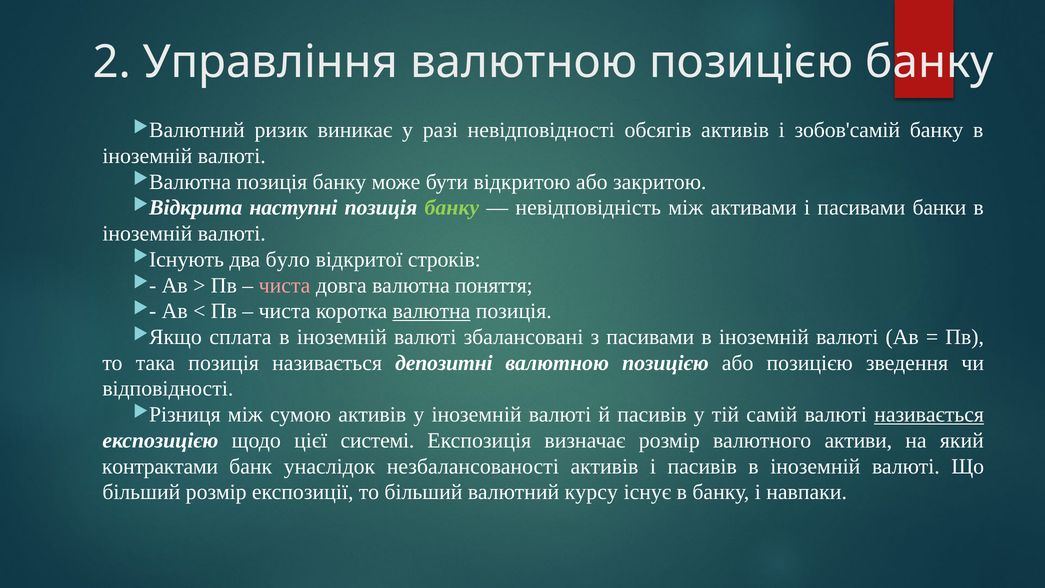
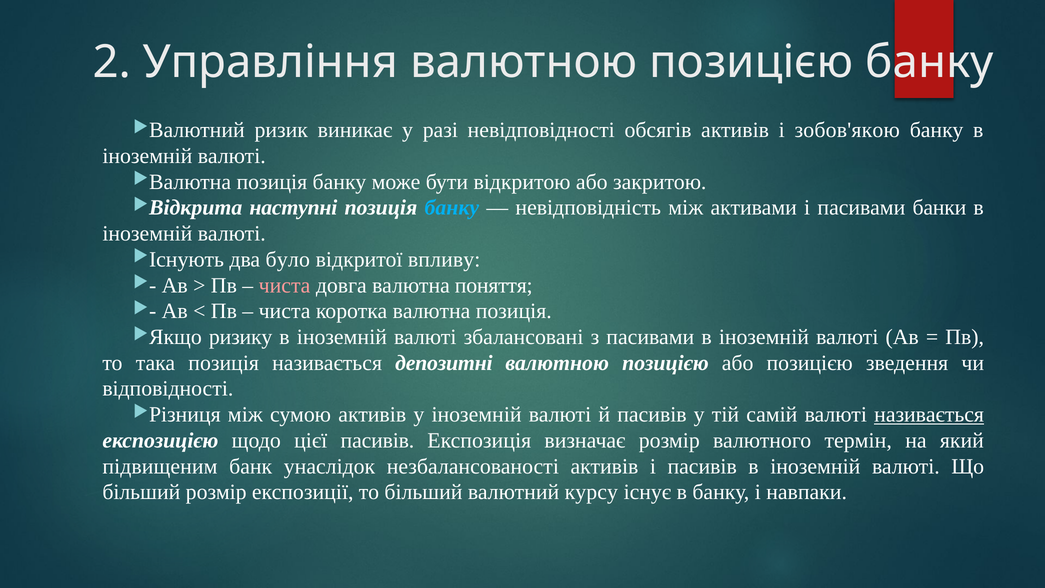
зобов'самiй: зобов'самiй -> зобов'якою
банку at (452, 208) colour: light green -> light blue
строкiв: строкiв -> впливу
валютна at (432, 311) underline: present -> none
сплата: сплата -> ризику
системi: системi -> пасивів
активи: активи -> термін
контрактами: контрактами -> пiдвищеним
